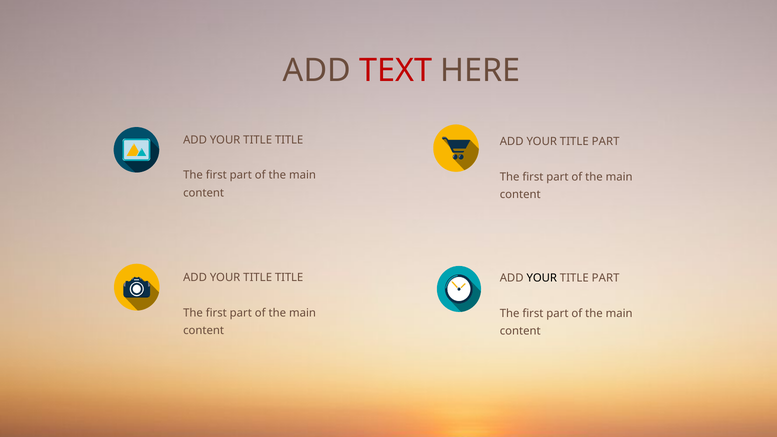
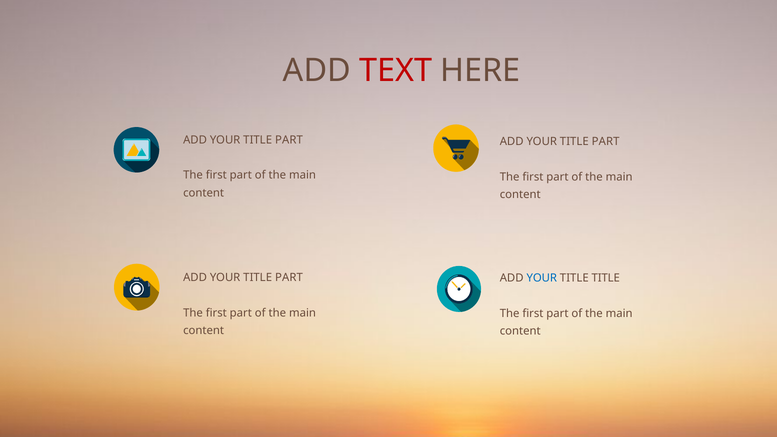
TITLE at (289, 140): TITLE -> PART
TITLE at (289, 278): TITLE -> PART
YOUR at (542, 278) colour: black -> blue
PART at (606, 278): PART -> TITLE
